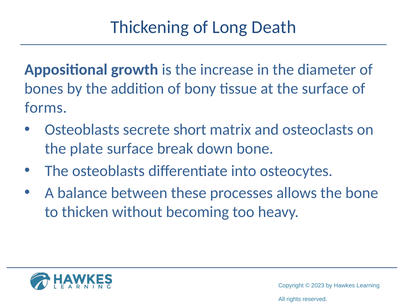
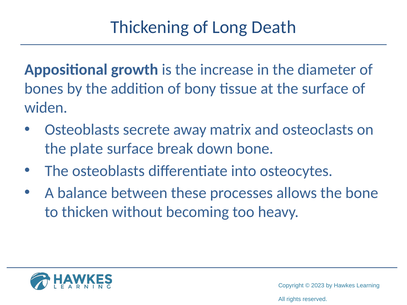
forms: forms -> widen
short: short -> away
